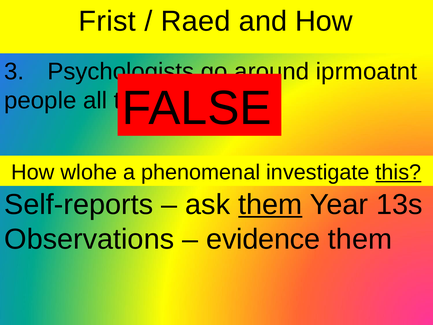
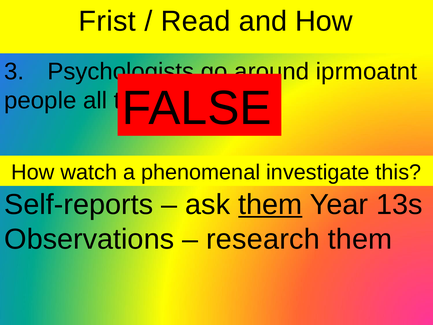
Raed: Raed -> Read
wlohe: wlohe -> watch
this underline: present -> none
evidence: evidence -> research
